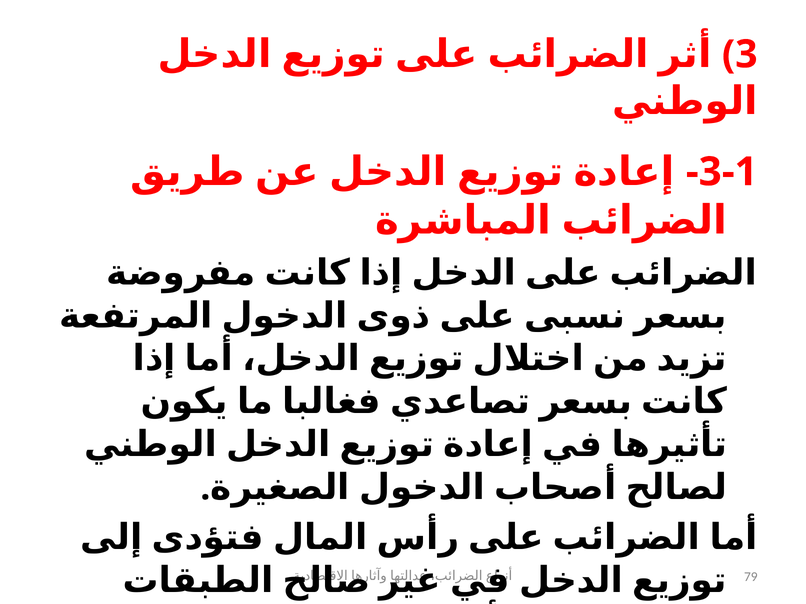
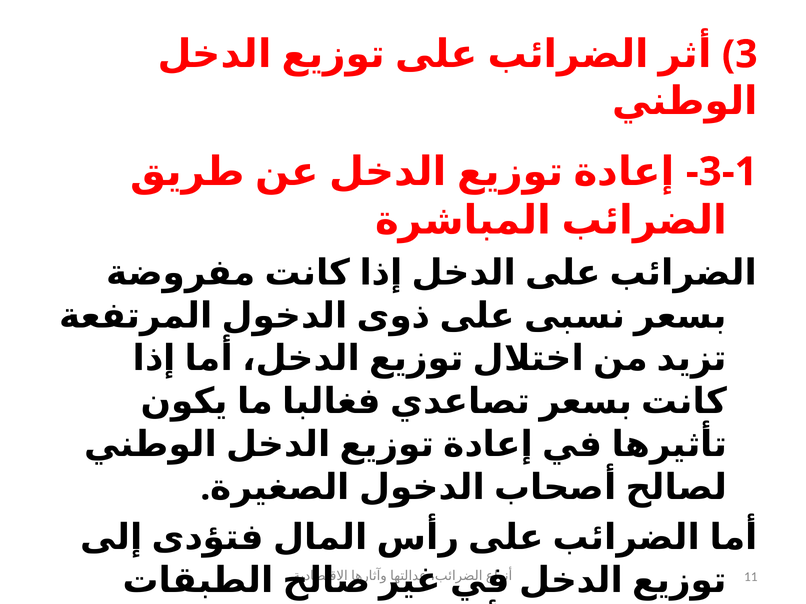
79: 79 -> 11
